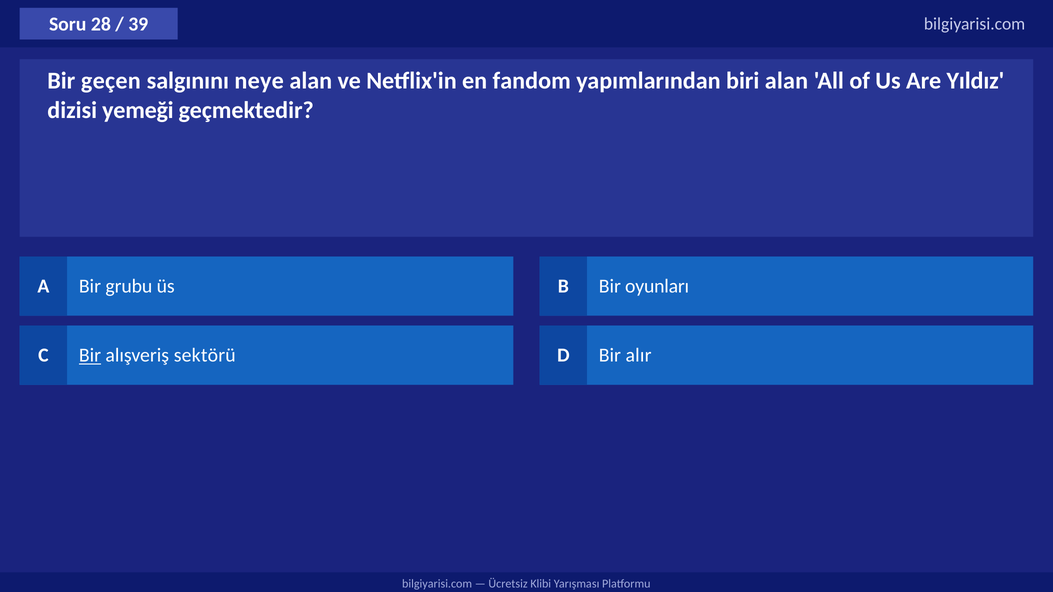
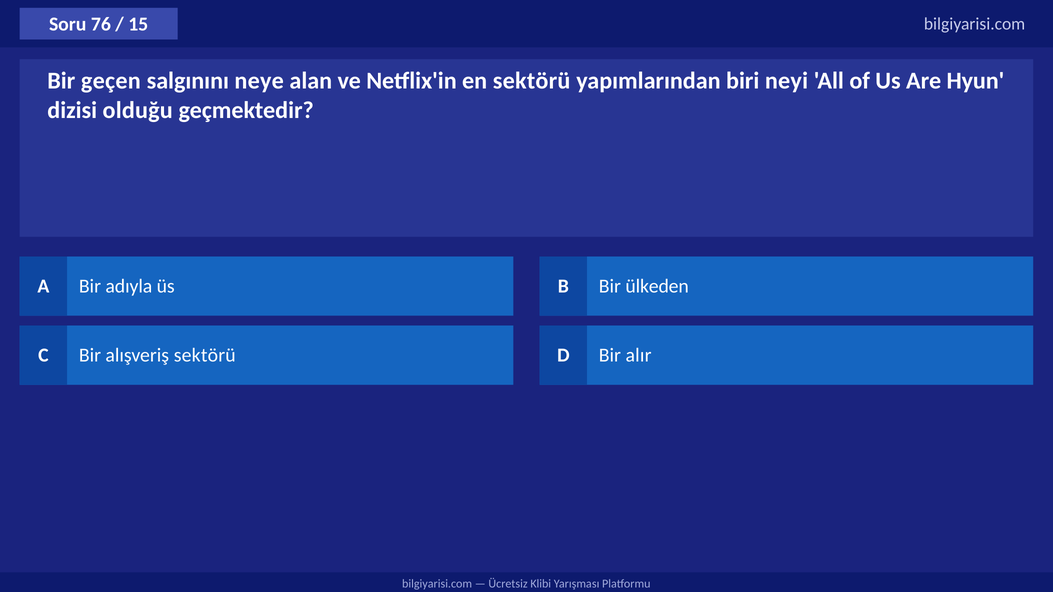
28: 28 -> 76
39: 39 -> 15
en fandom: fandom -> sektörü
biri alan: alan -> neyi
Yıldız: Yıldız -> Hyun
yemeği: yemeği -> olduğu
grubu: grubu -> adıyla
oyunları: oyunları -> ülkeden
Bir at (90, 356) underline: present -> none
